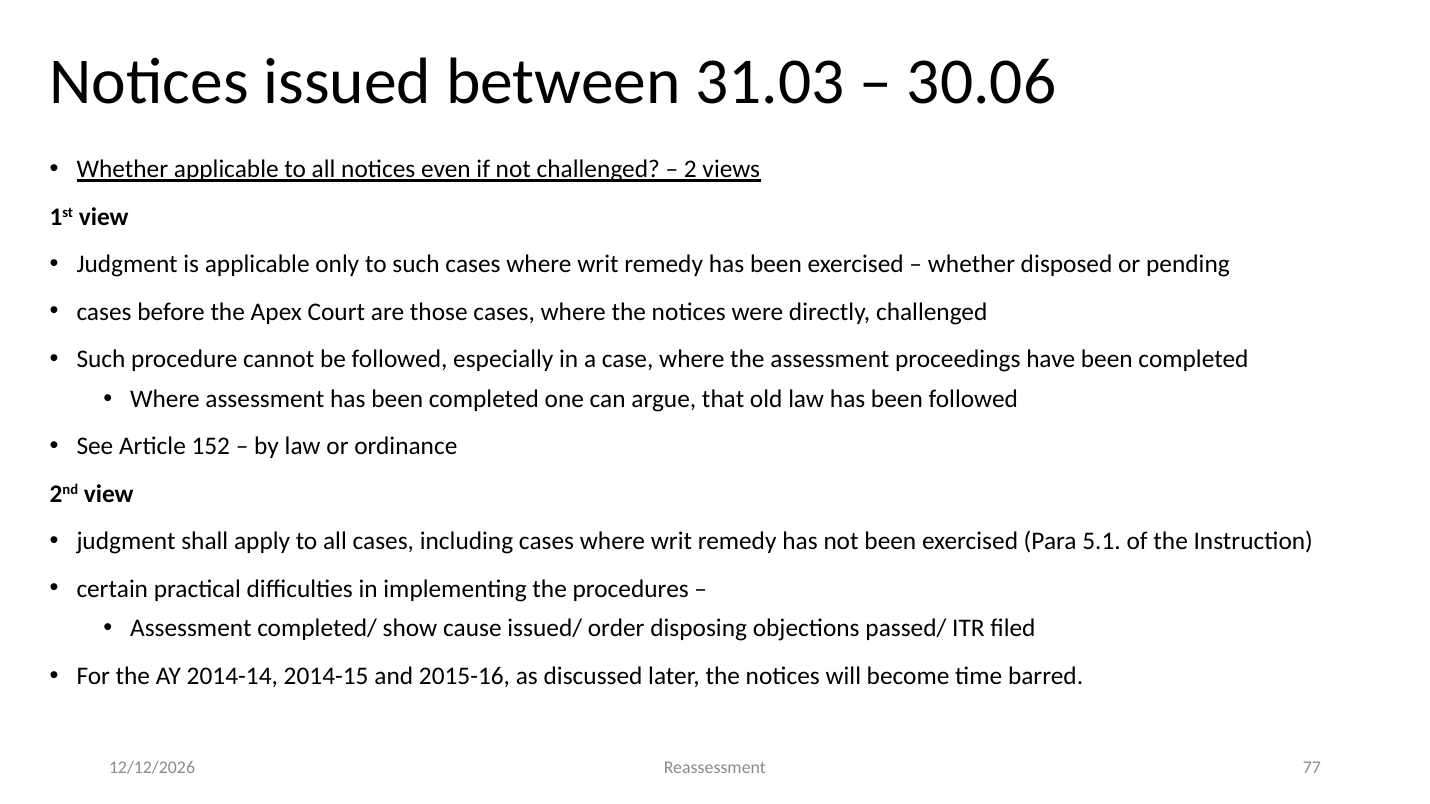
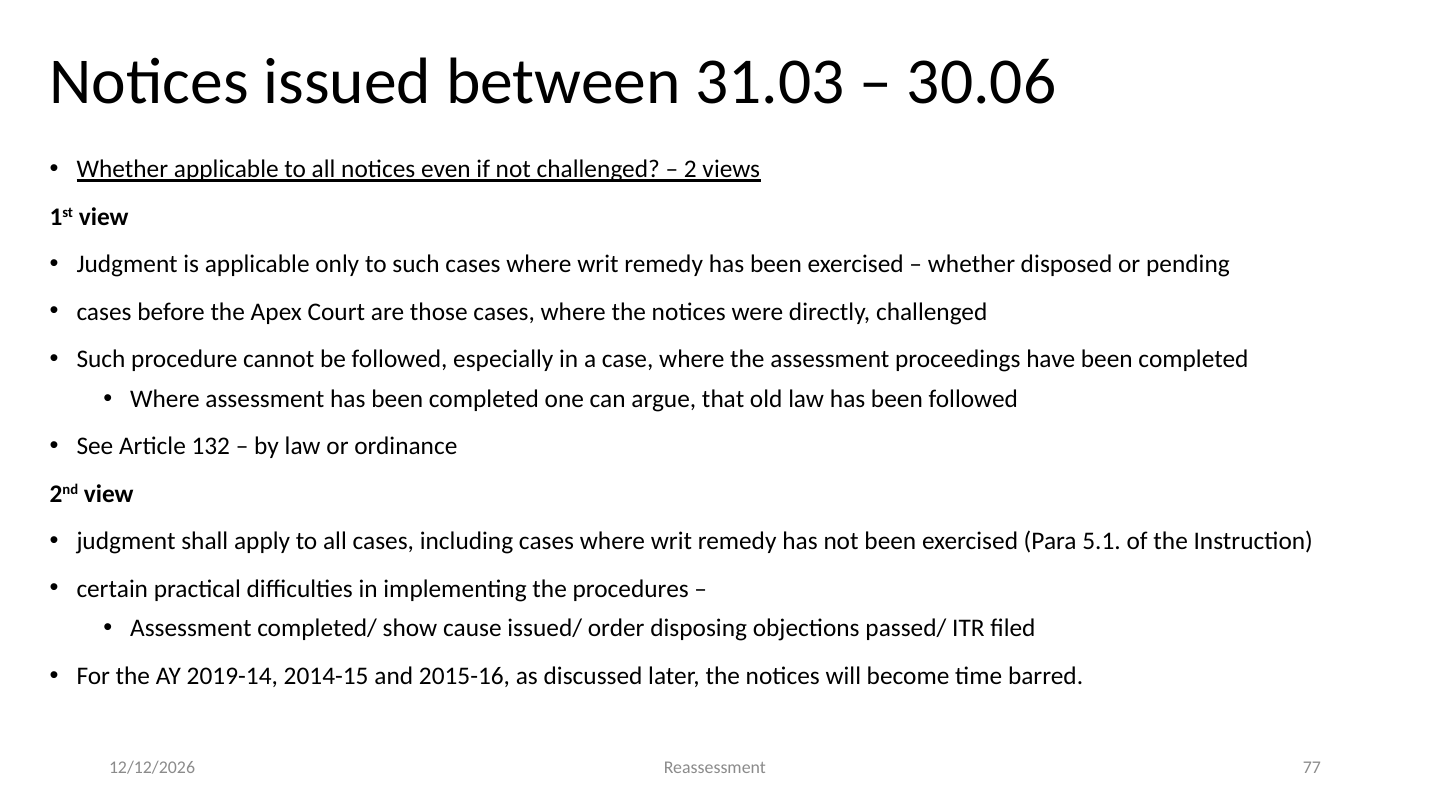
152: 152 -> 132
2014-14: 2014-14 -> 2019-14
